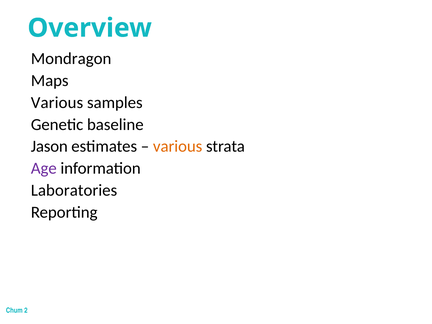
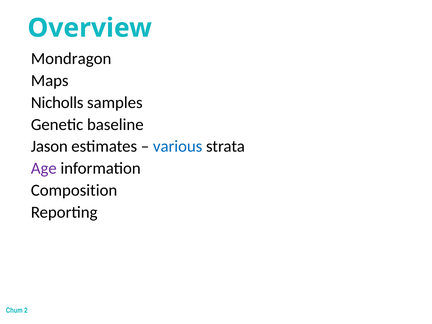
Various at (57, 103): Various -> Nicholls
various at (178, 146) colour: orange -> blue
Laboratories: Laboratories -> Composition
